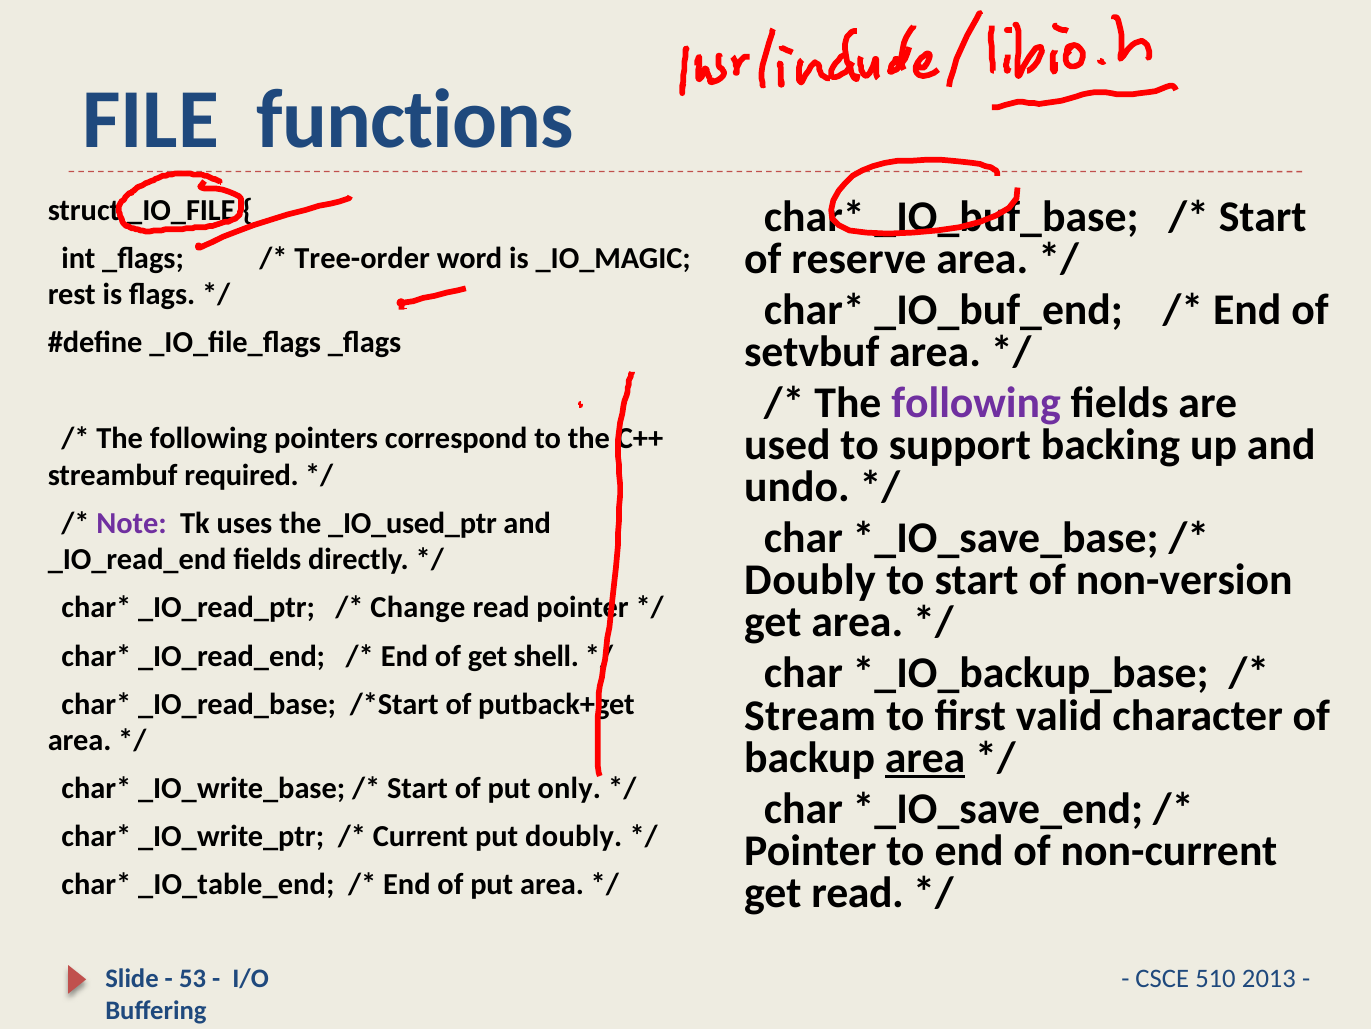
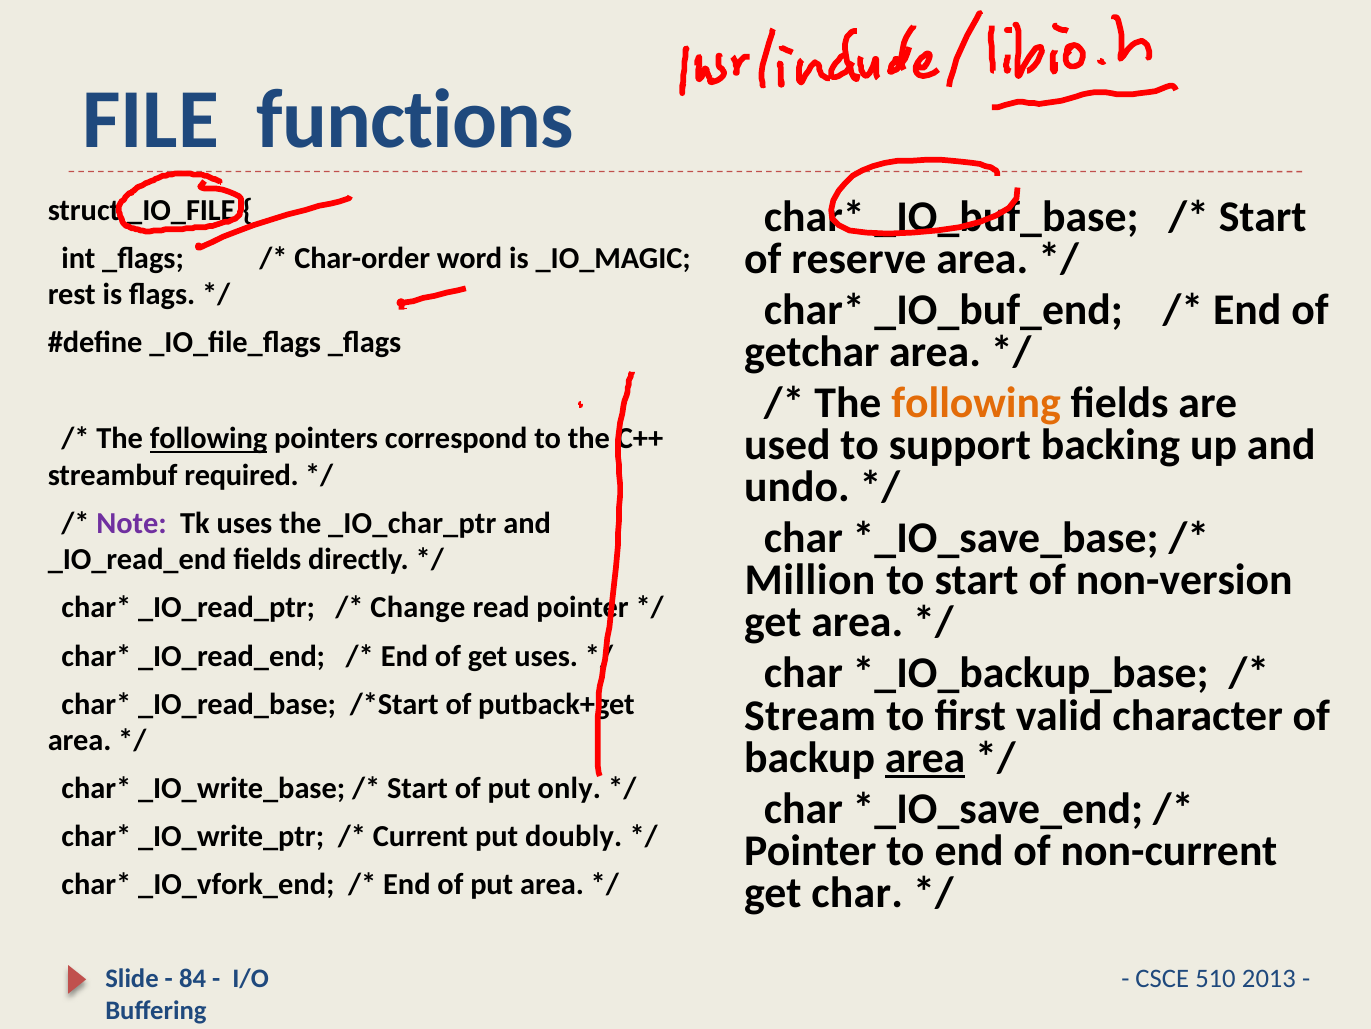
Tree-order: Tree-order -> Char-order
setvbuf: setvbuf -> getchar
following at (976, 403) colour: purple -> orange
following at (208, 438) underline: none -> present
_IO_used_ptr: _IO_used_ptr -> _IO_char_ptr
Doubly at (810, 580): Doubly -> Million
get shell: shell -> uses
_IO_table_end: _IO_table_end -> _IO_vfork_end
get read: read -> char
53: 53 -> 84
